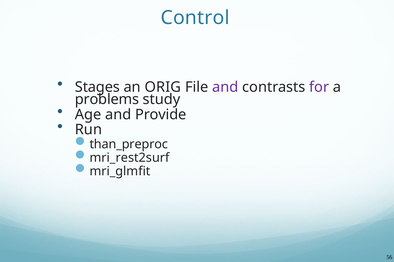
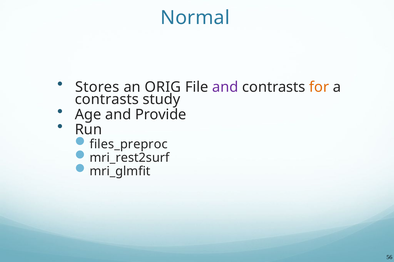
Control: Control -> Normal
Stages: Stages -> Stores
for colour: purple -> orange
problems at (107, 100): problems -> contrasts
than_preproc: than_preproc -> files_preproc
